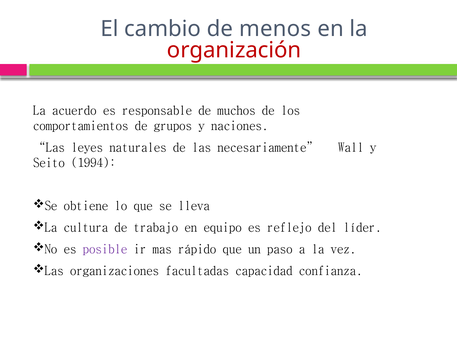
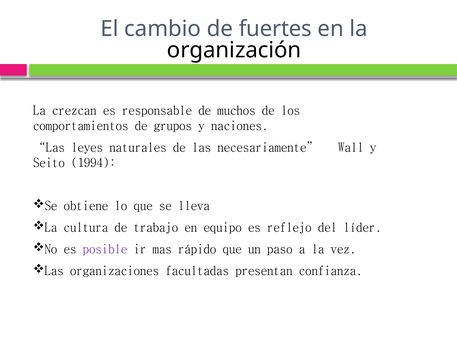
menos: menos -> fuertes
organización colour: red -> black
acuerdo: acuerdo -> crezcan
capacidad: capacidad -> presentan
